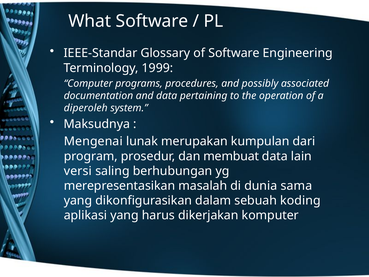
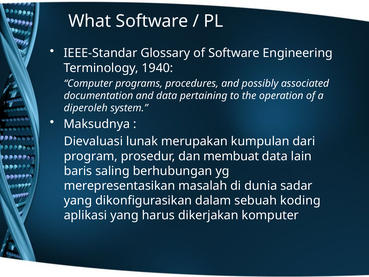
1999: 1999 -> 1940
Mengenai: Mengenai -> Dievaluasi
versi: versi -> baris
sama: sama -> sadar
